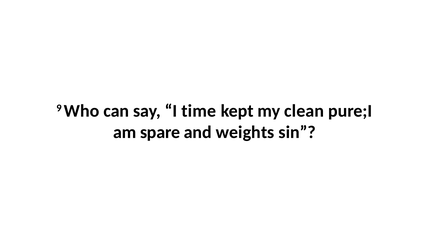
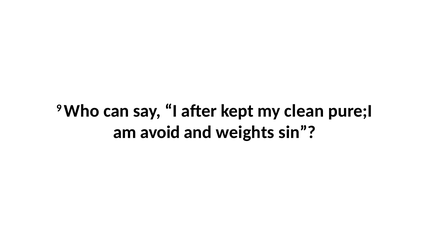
time: time -> after
spare: spare -> avoid
